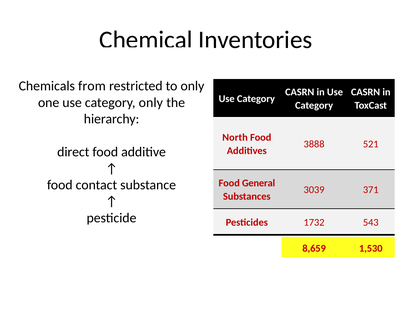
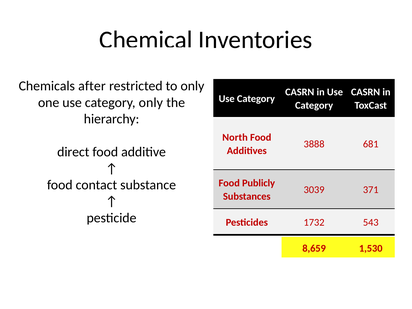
from: from -> after
521: 521 -> 681
General: General -> Publicly
